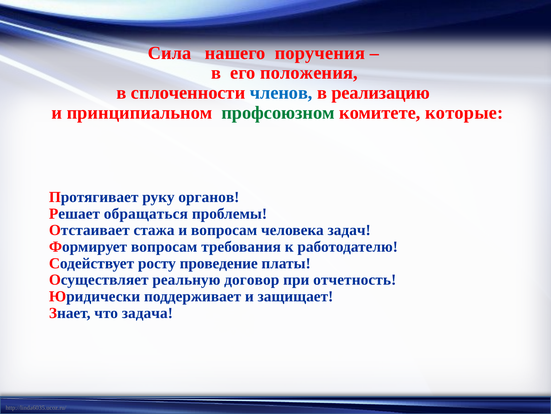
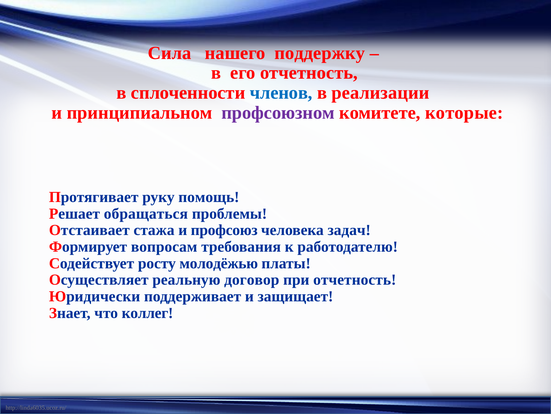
поручения: поручения -> поддержку
его положения: положения -> отчетность
реализацию: реализацию -> реализации
профсоюзном colour: green -> purple
органов: органов -> помощь
и вопросам: вопросам -> профсоюз
проведение: проведение -> молодёжью
задача: задача -> коллег
